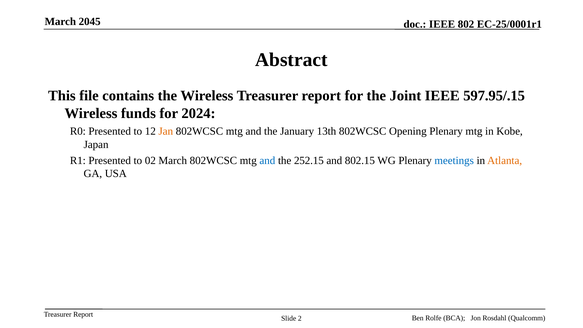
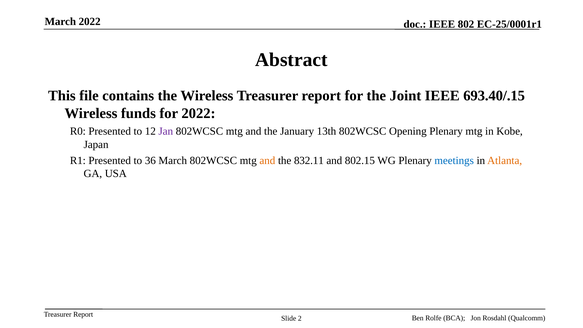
March 2045: 2045 -> 2022
597.95/.15: 597.95/.15 -> 693.40/.15
for 2024: 2024 -> 2022
Jan colour: orange -> purple
02: 02 -> 36
and at (267, 161) colour: blue -> orange
252.15: 252.15 -> 832.11
